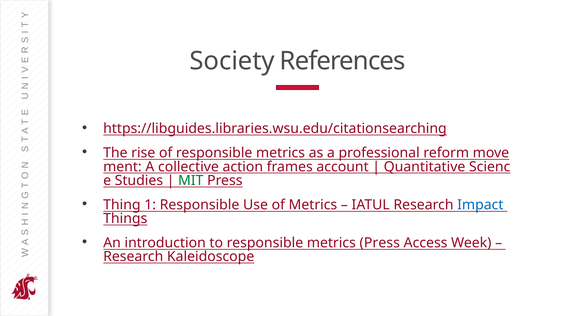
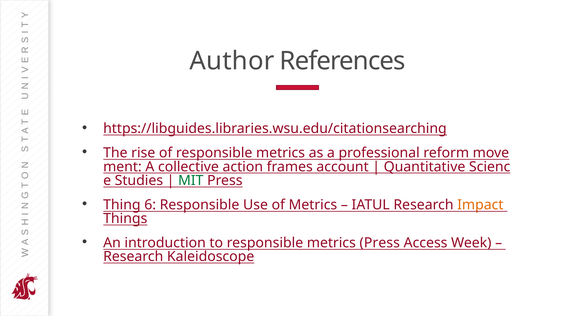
Society: Society -> Author
1: 1 -> 6
Impact colour: blue -> orange
